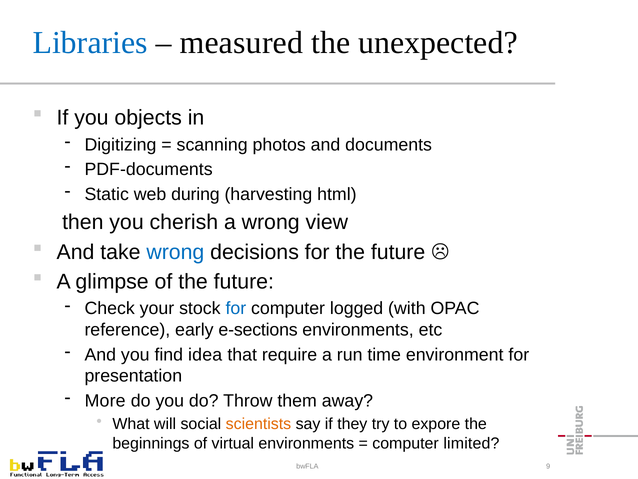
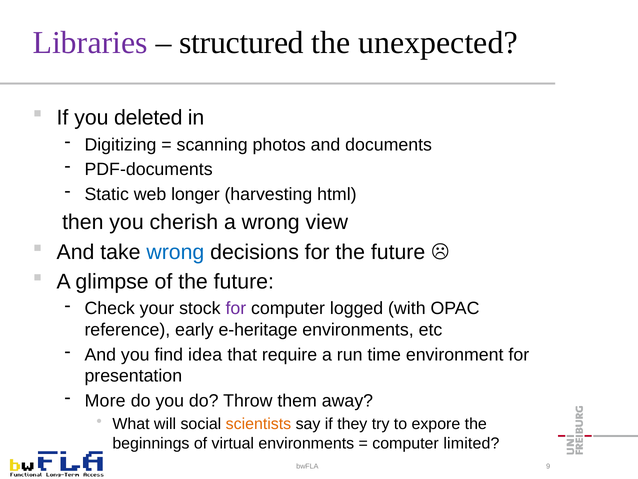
Libraries colour: blue -> purple
measured: measured -> structured
objects: objects -> deleted
during: during -> longer
for at (236, 308) colour: blue -> purple
e-sections: e-sections -> e-heritage
